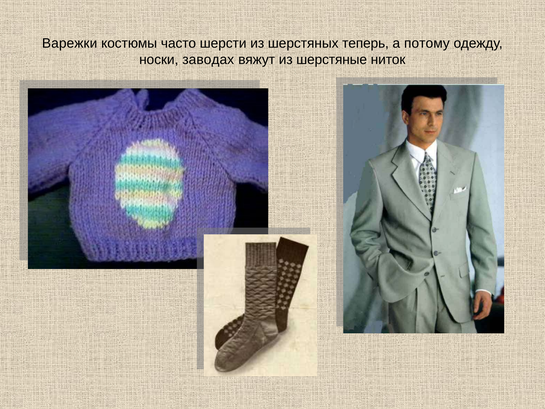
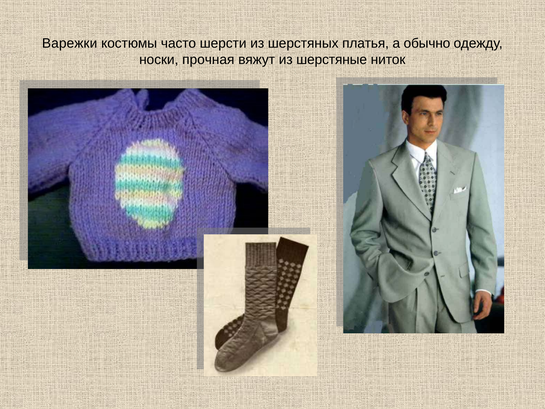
теперь: теперь -> платья
потому: потому -> обычно
заводах: заводах -> прочная
